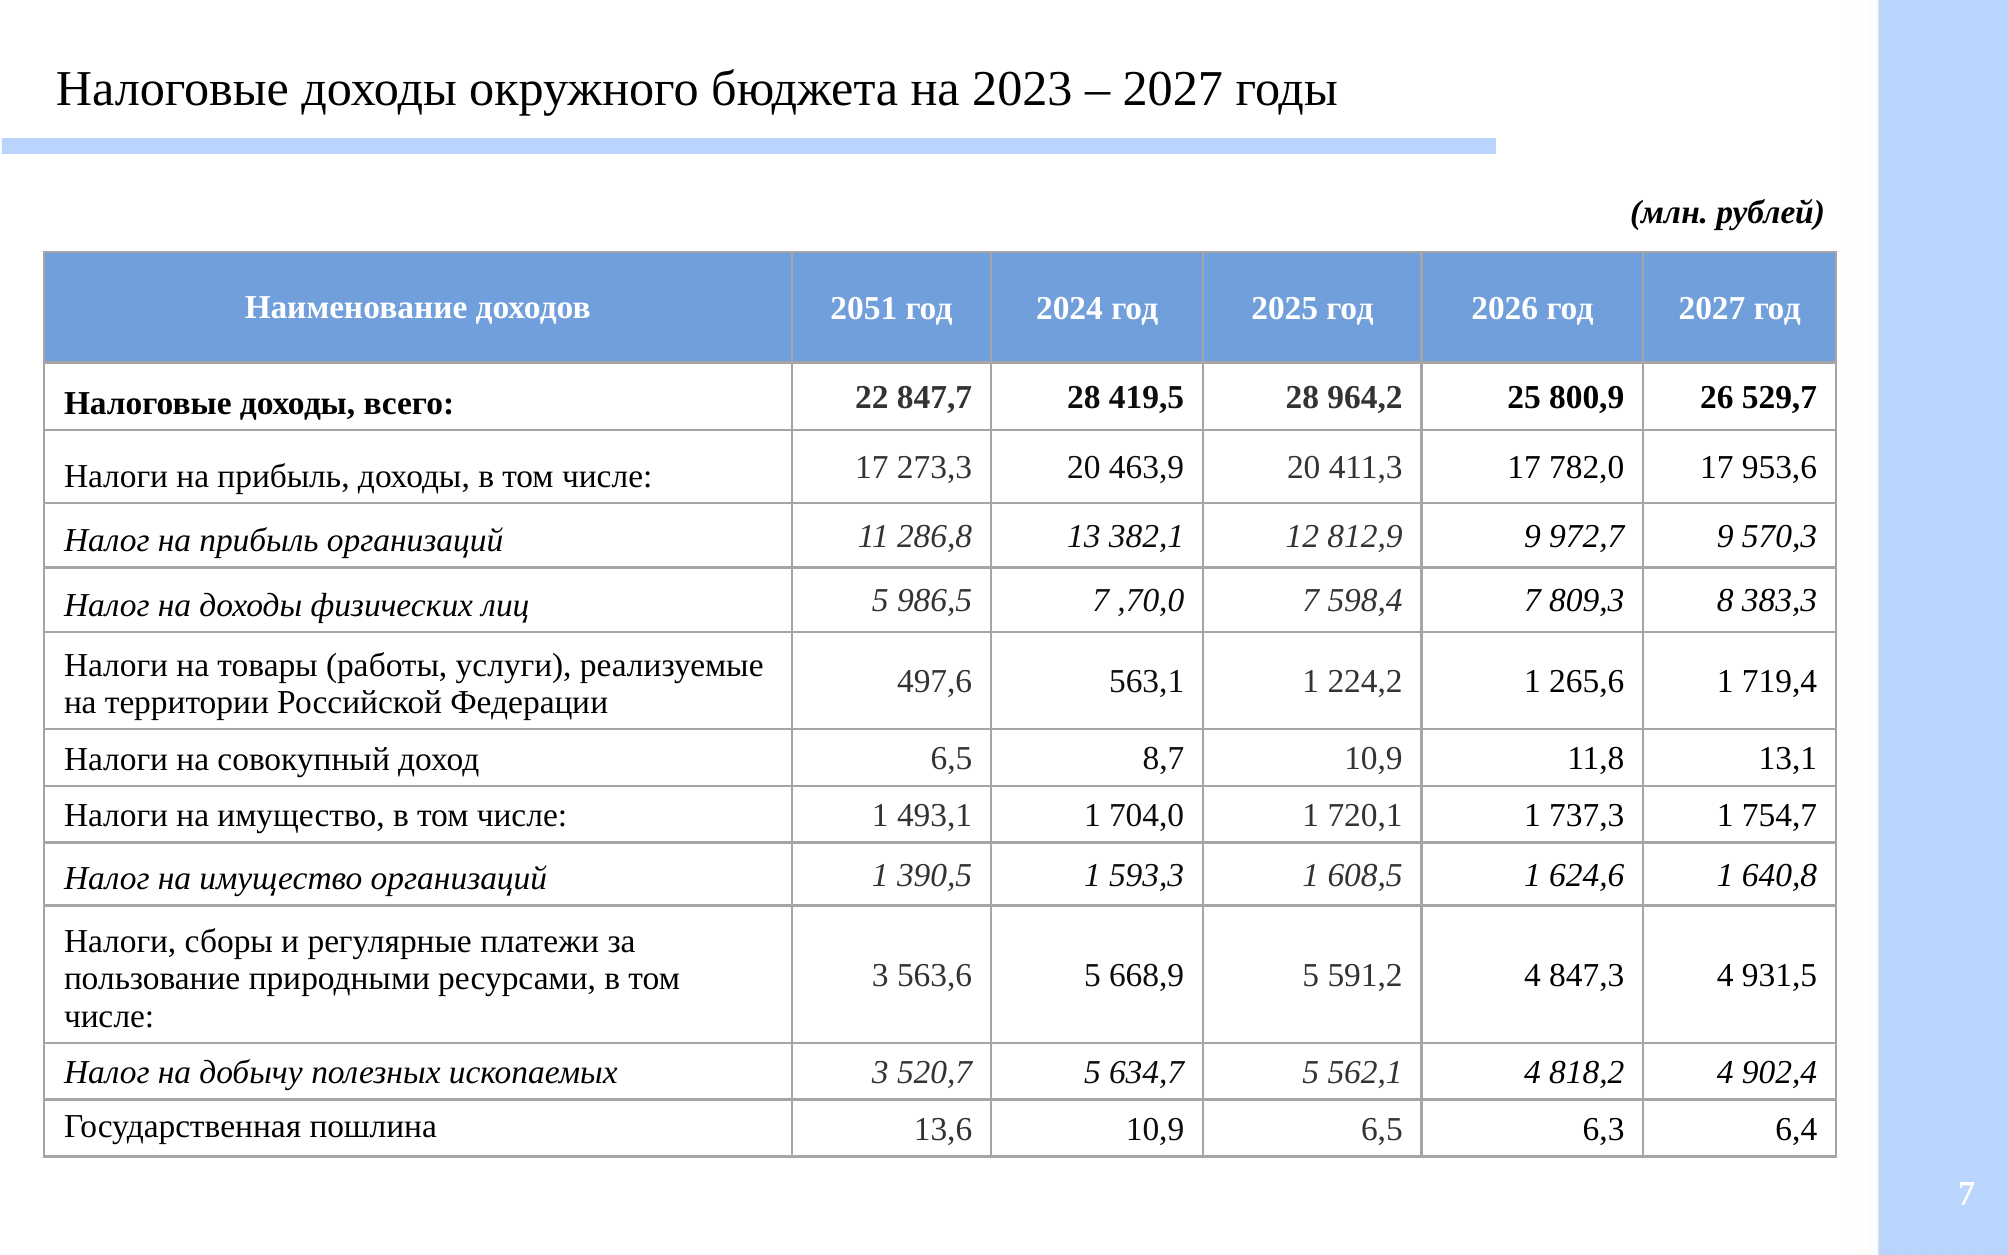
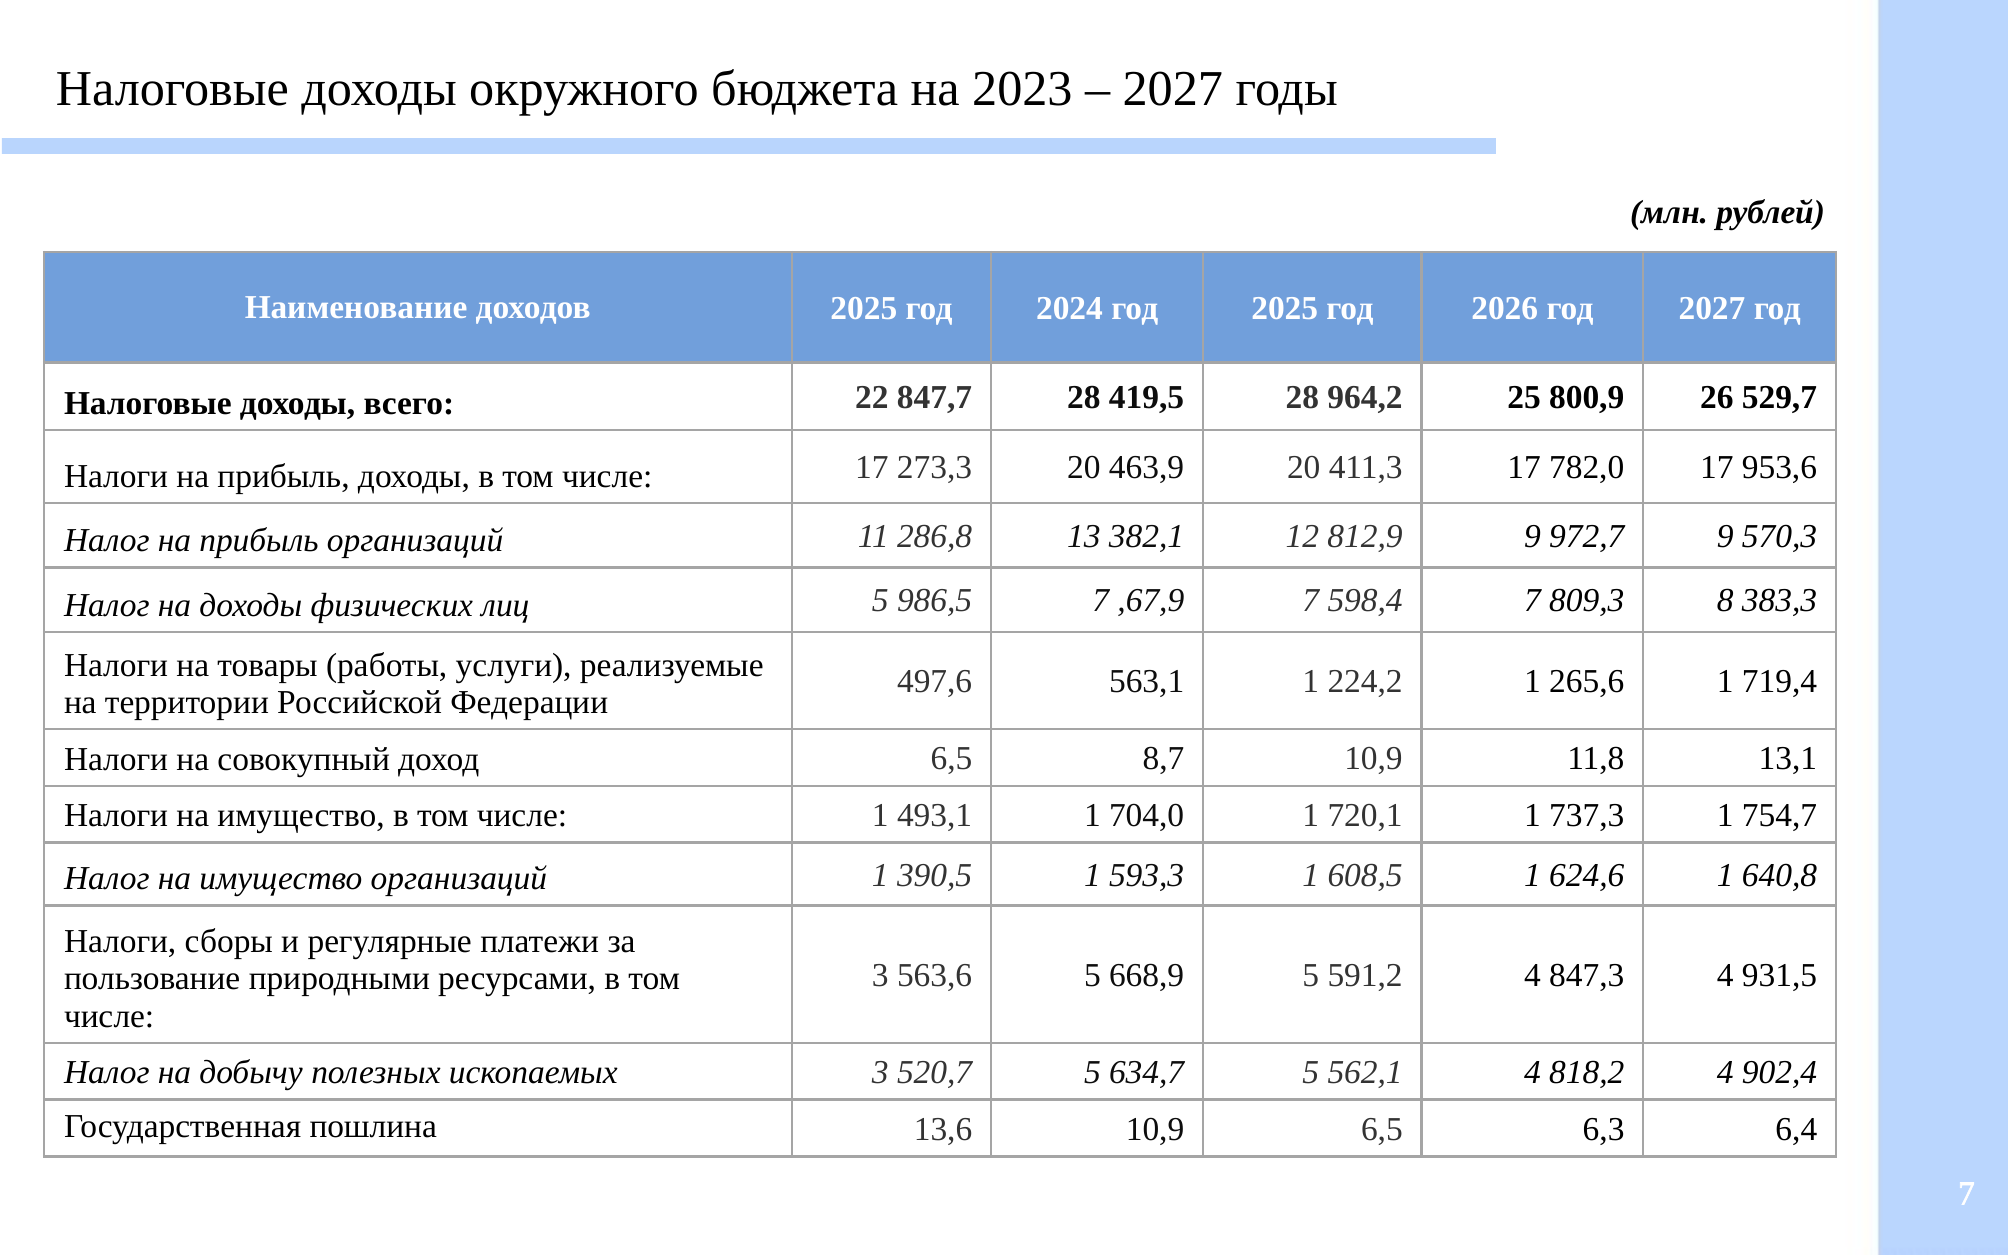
доходов 2051: 2051 -> 2025
,70,0: ,70,0 -> ,67,9
